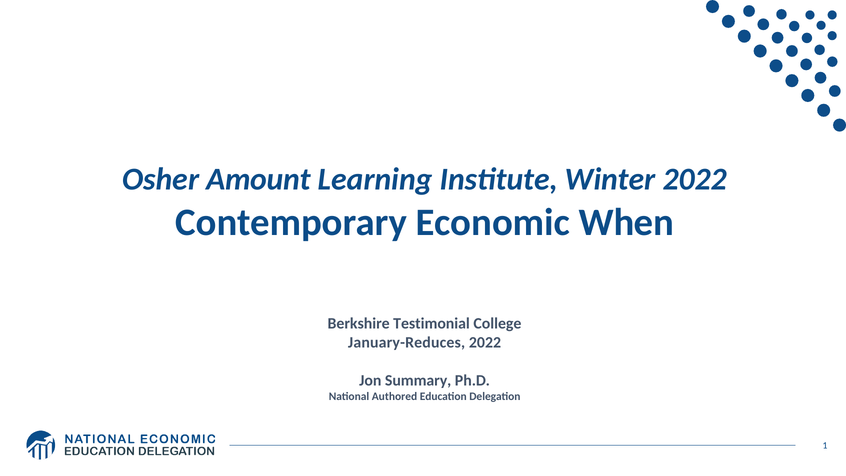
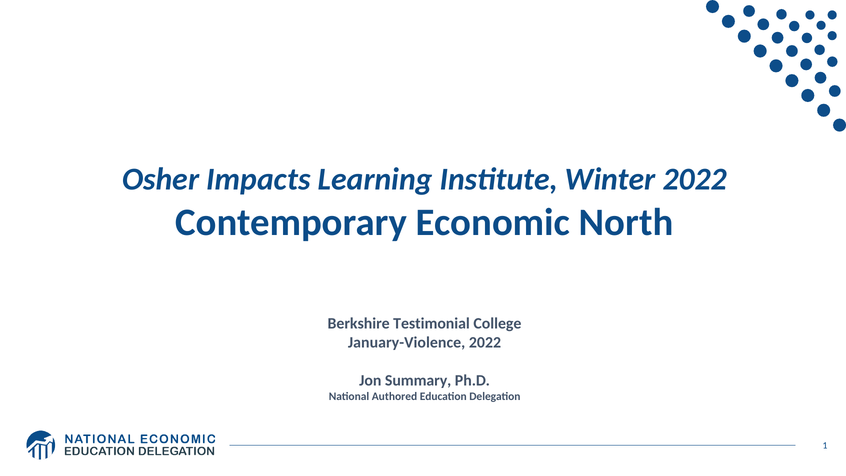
Amount: Amount -> Impacts
When: When -> North
January-Reduces: January-Reduces -> January-Violence
